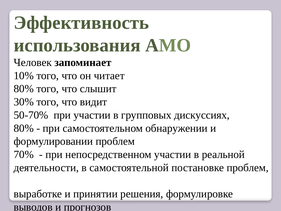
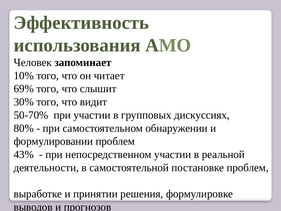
80% at (24, 89): 80% -> 69%
70%: 70% -> 43%
